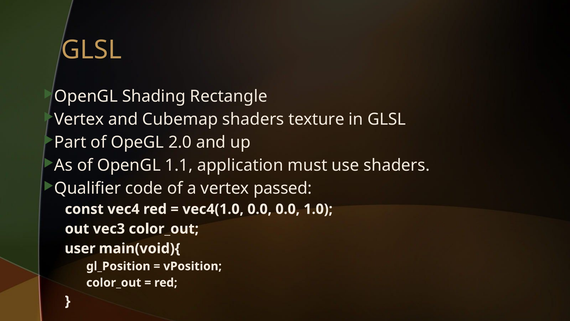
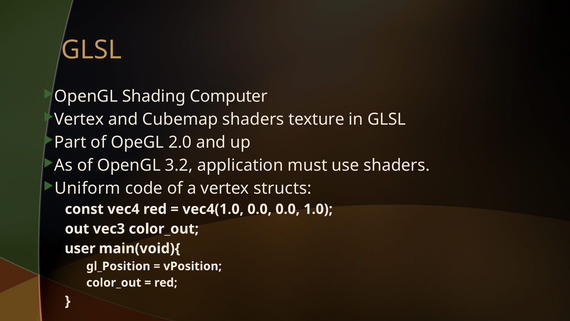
Rectangle: Rectangle -> Computer
1.1: 1.1 -> 3.2
Qualifier: Qualifier -> Uniform
passed: passed -> structs
